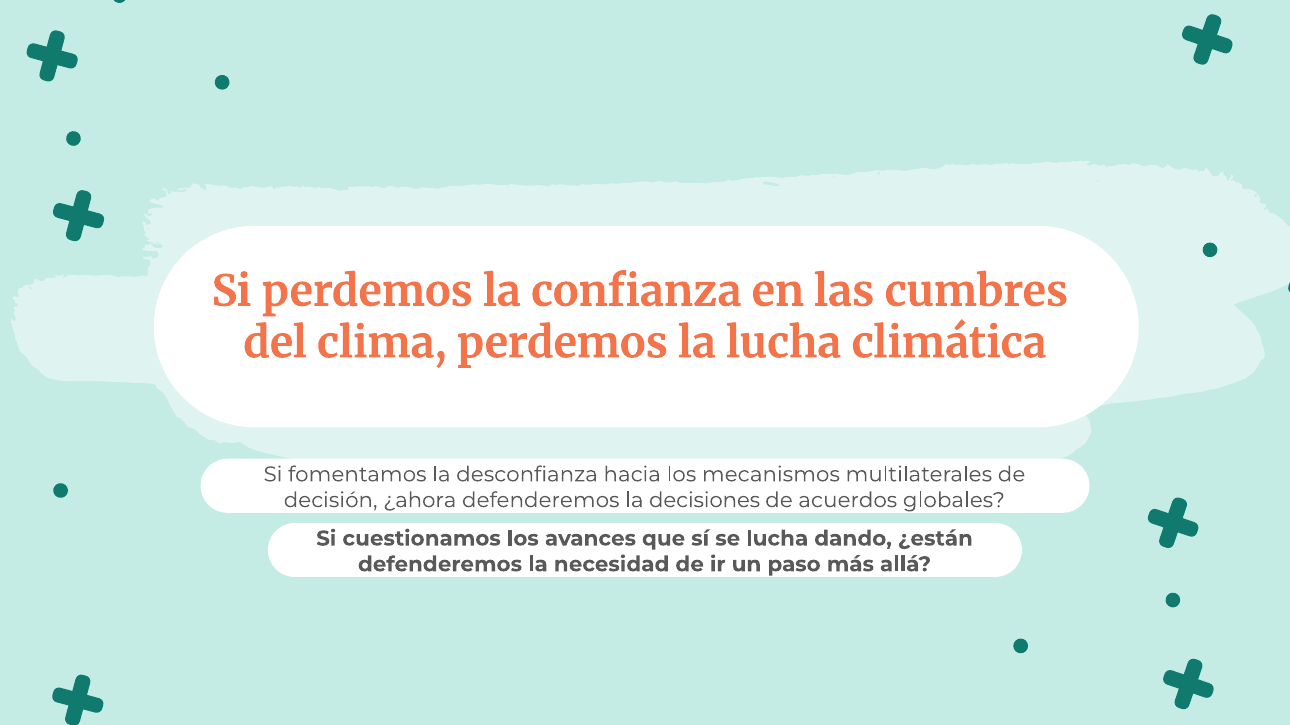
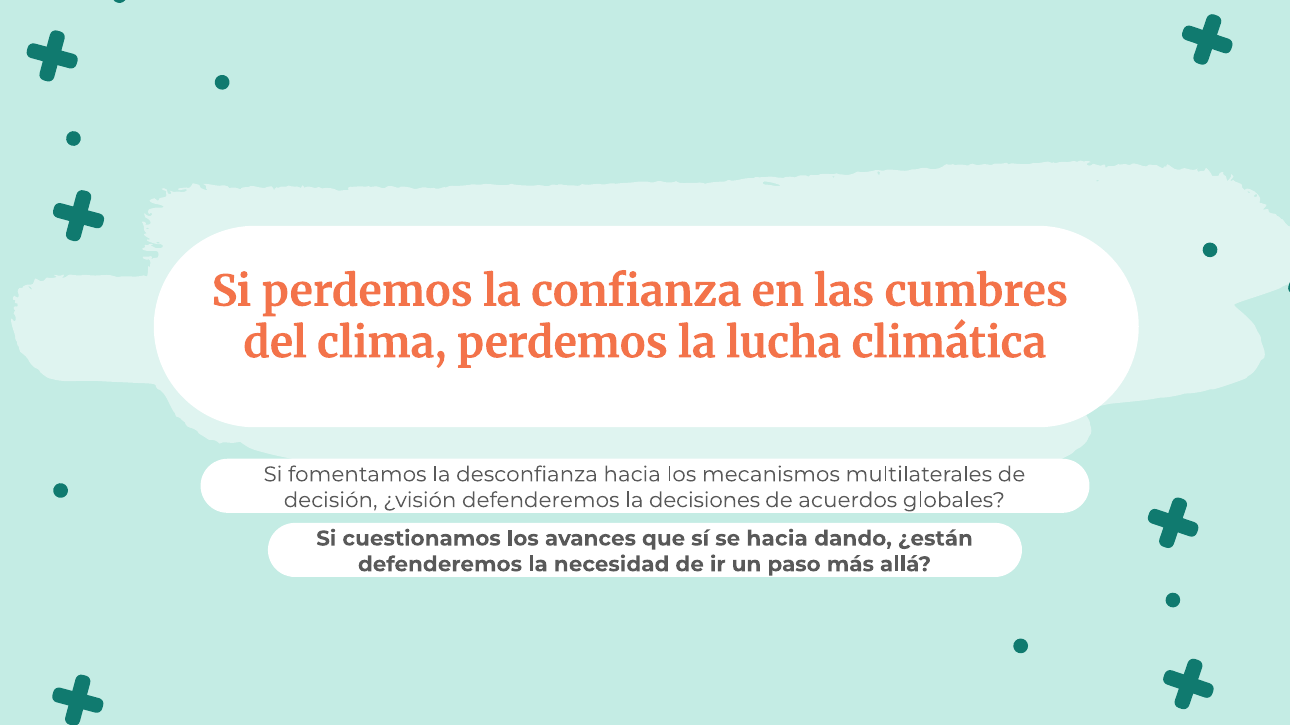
¿ahora: ¿ahora -> ¿visión
se lucha: lucha -> hacia
